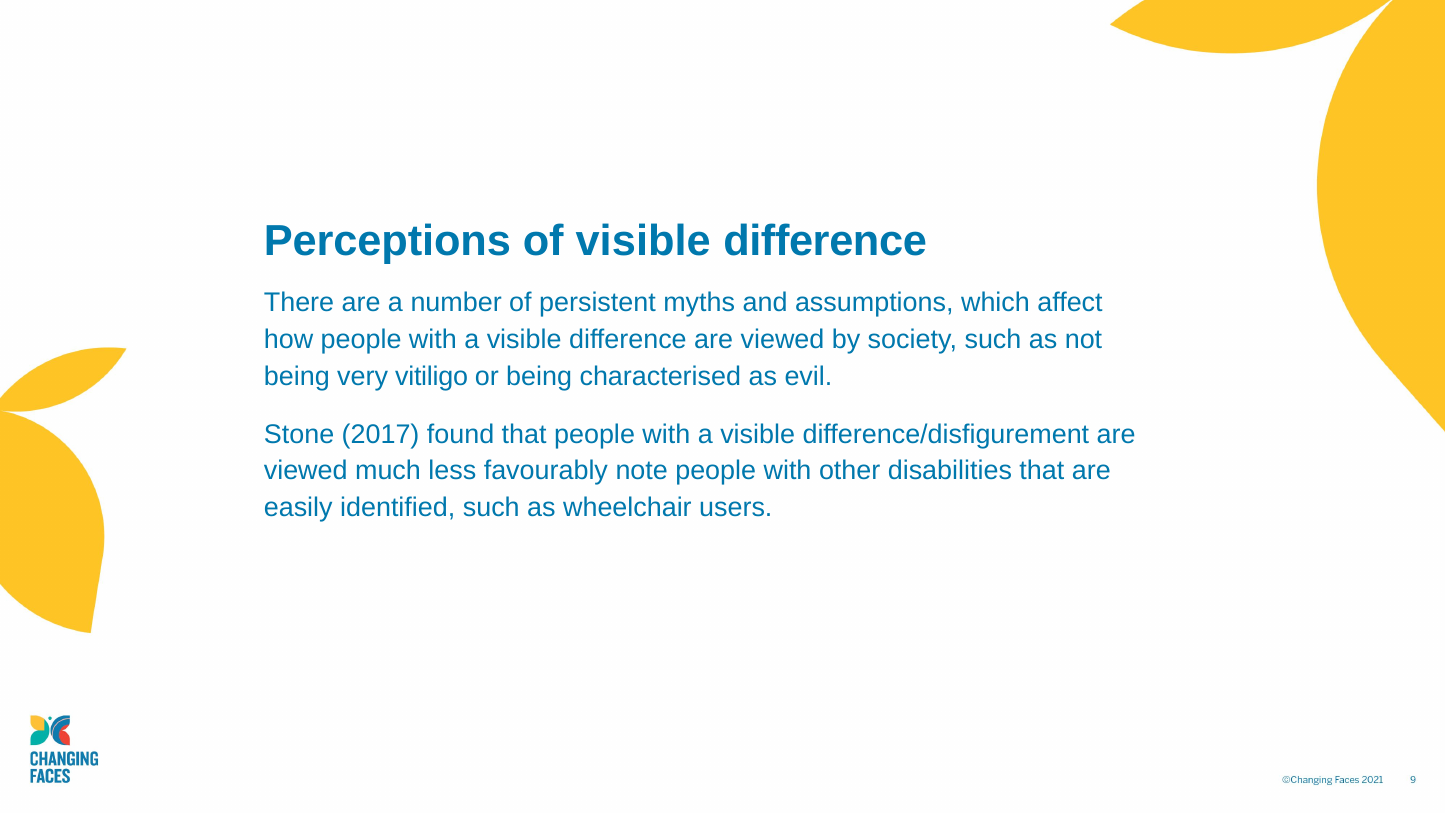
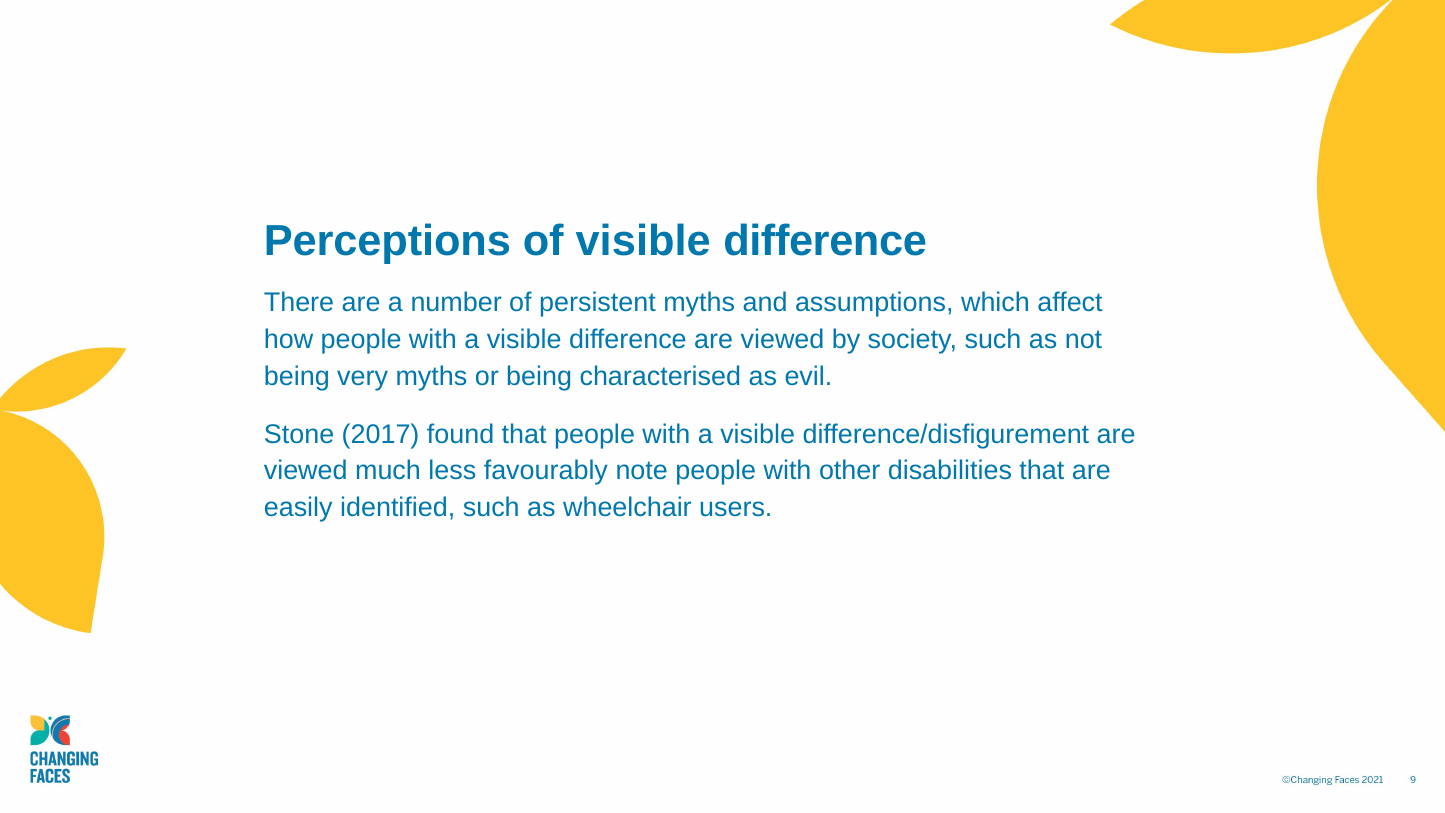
very vitiligo: vitiligo -> myths
